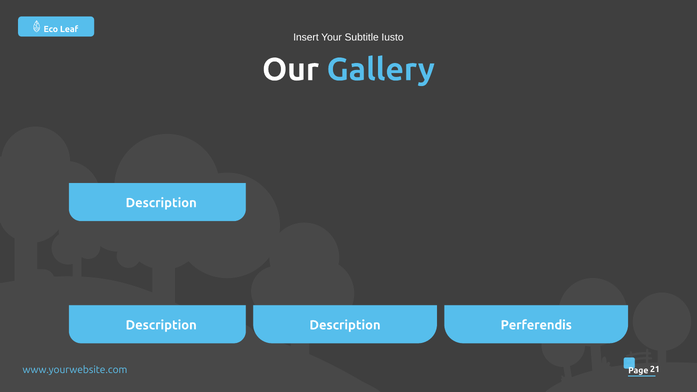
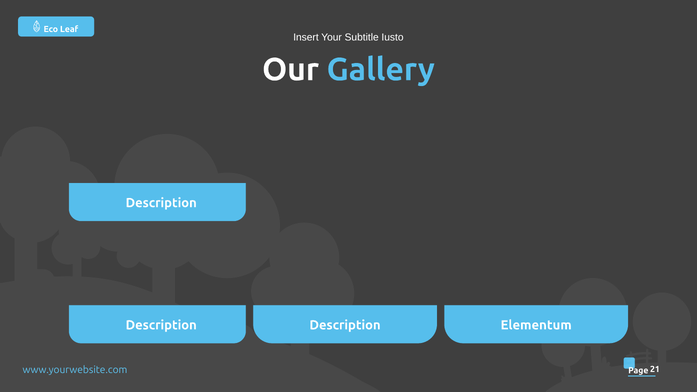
Perferendis: Perferendis -> Elementum
